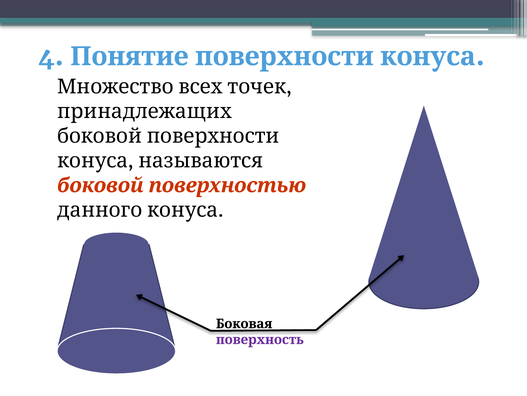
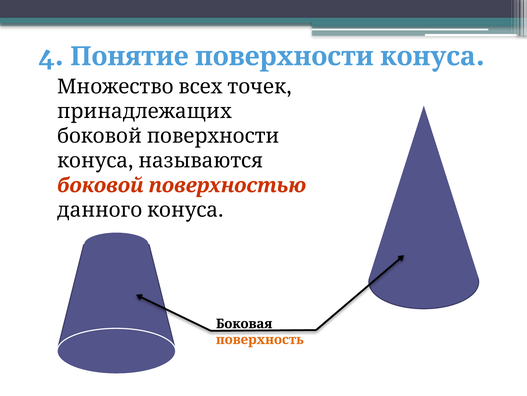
поверхность colour: purple -> orange
